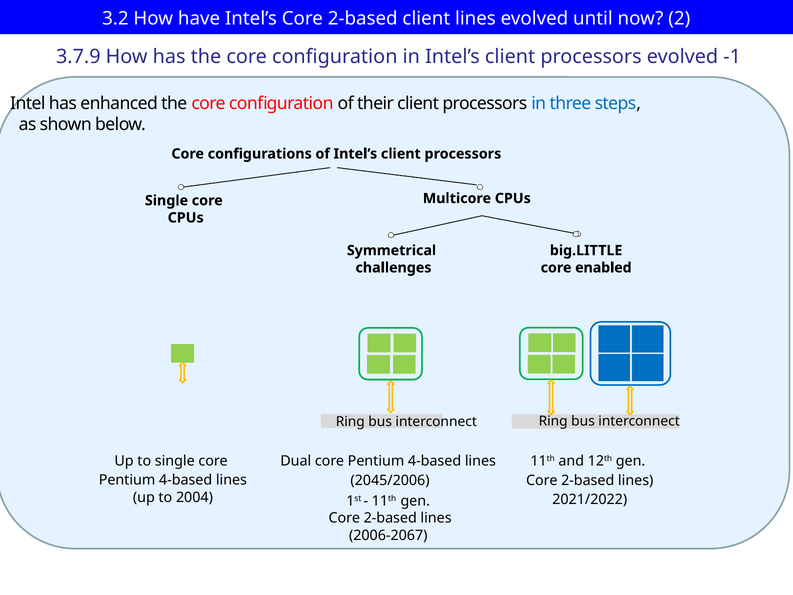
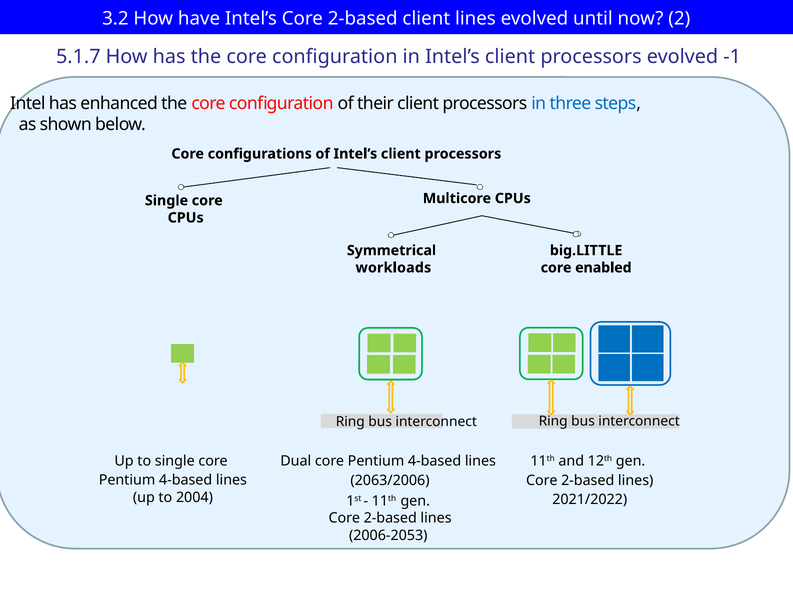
3.7.9: 3.7.9 -> 5.1.7
challenges: challenges -> workloads
2045/2006: 2045/2006 -> 2063/2006
2006-2067: 2006-2067 -> 2006-2053
